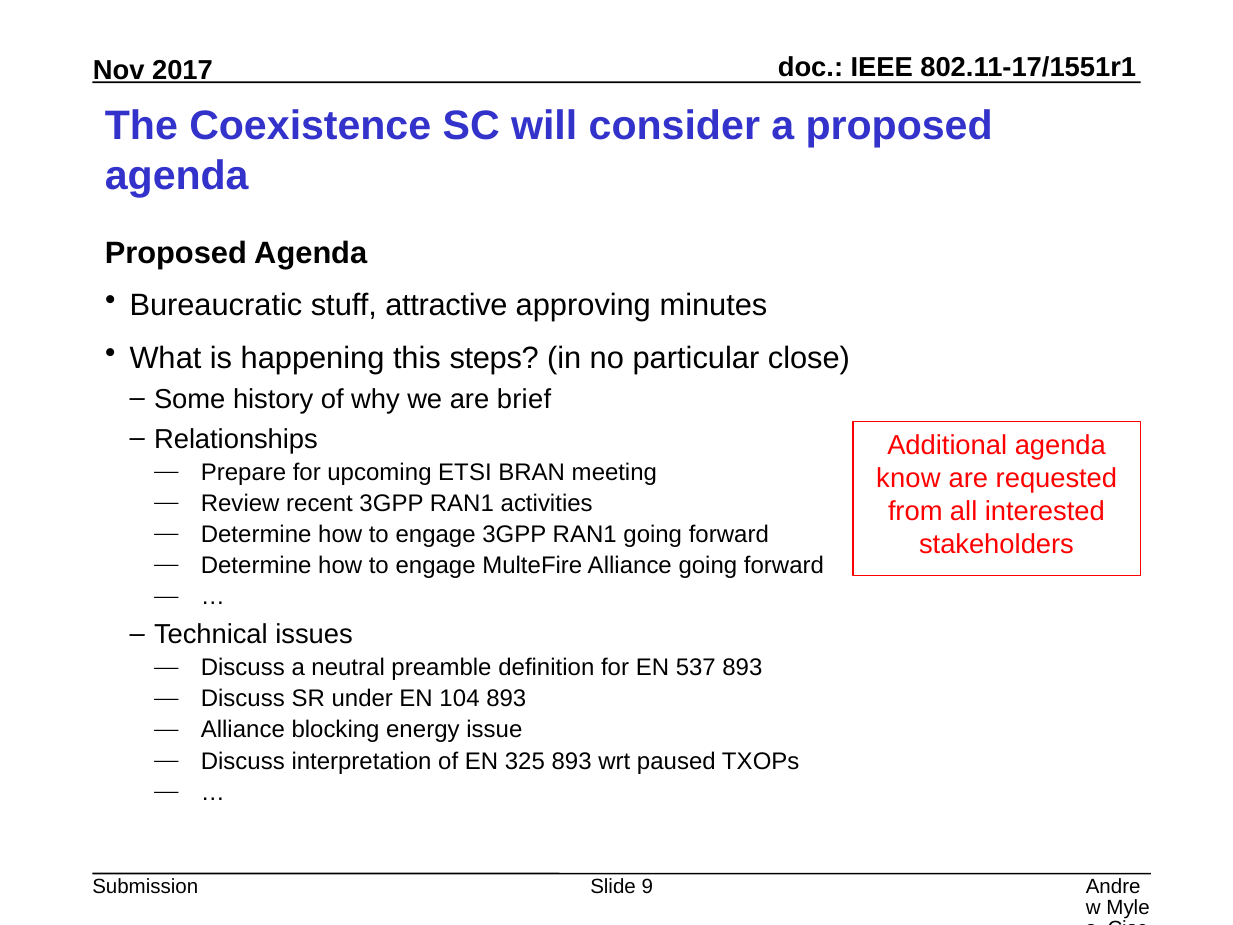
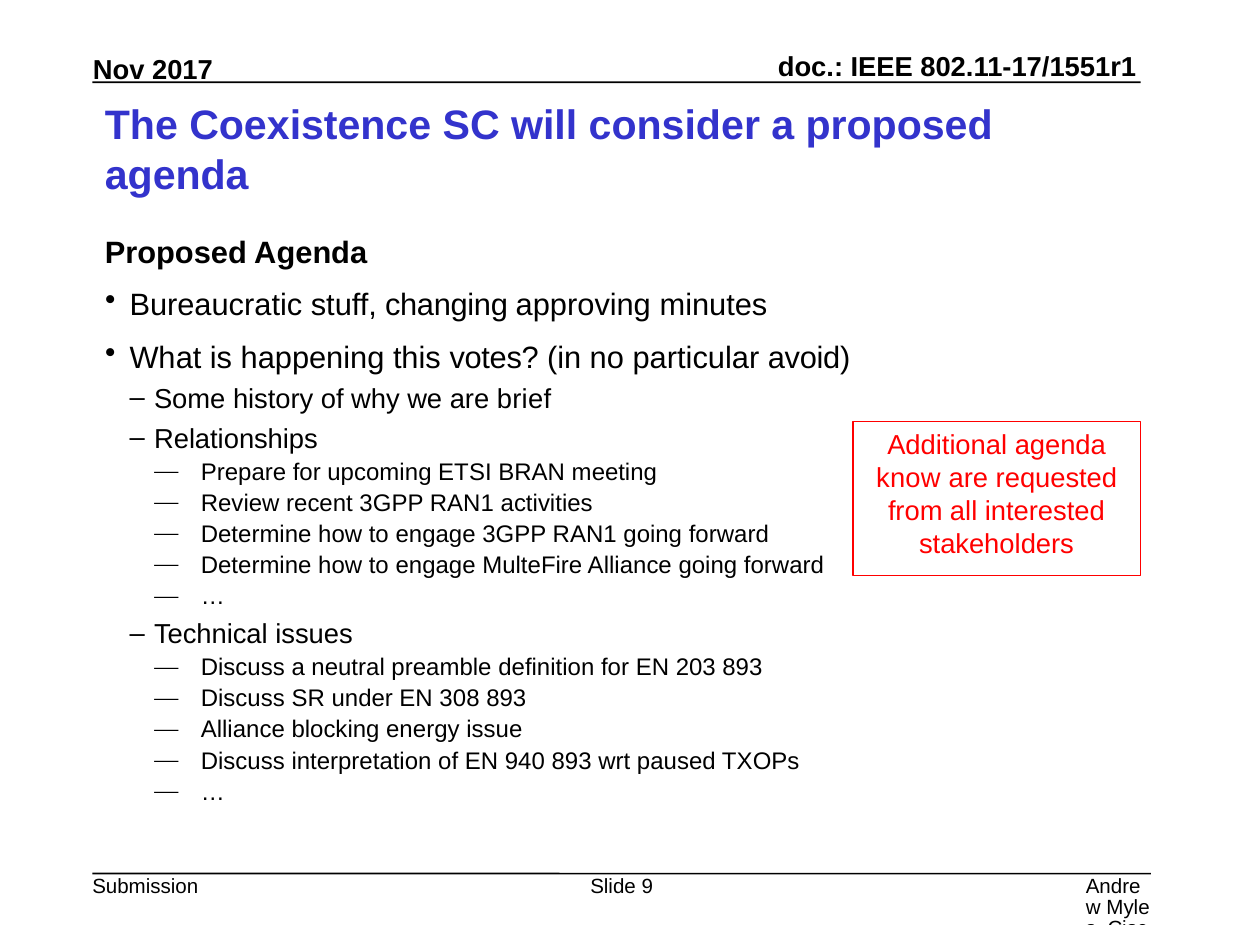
attractive: attractive -> changing
steps: steps -> votes
close: close -> avoid
537: 537 -> 203
104: 104 -> 308
325: 325 -> 940
